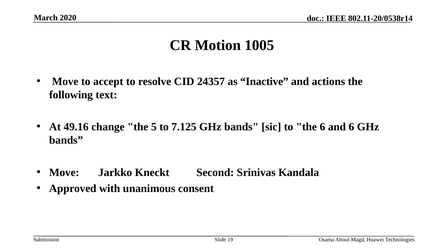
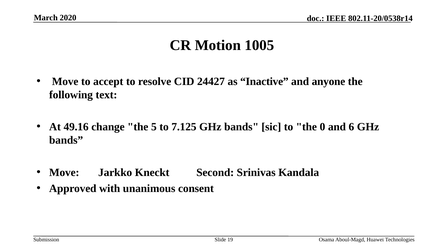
24357: 24357 -> 24427
actions: actions -> anyone
the 6: 6 -> 0
